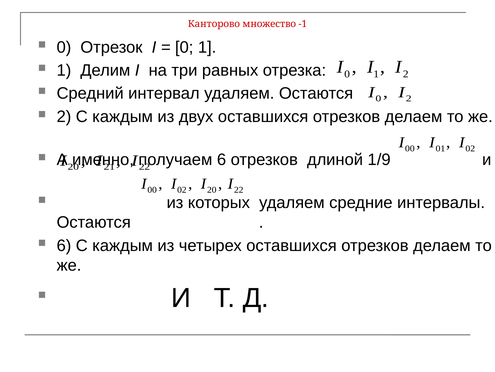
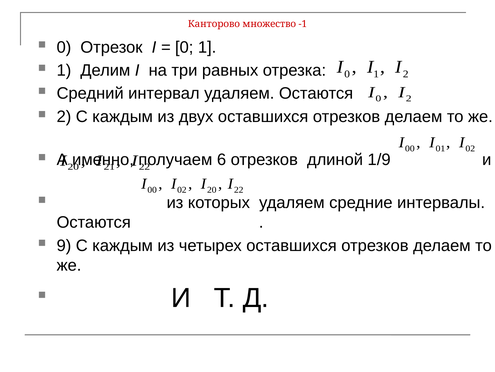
6 at (64, 245): 6 -> 9
